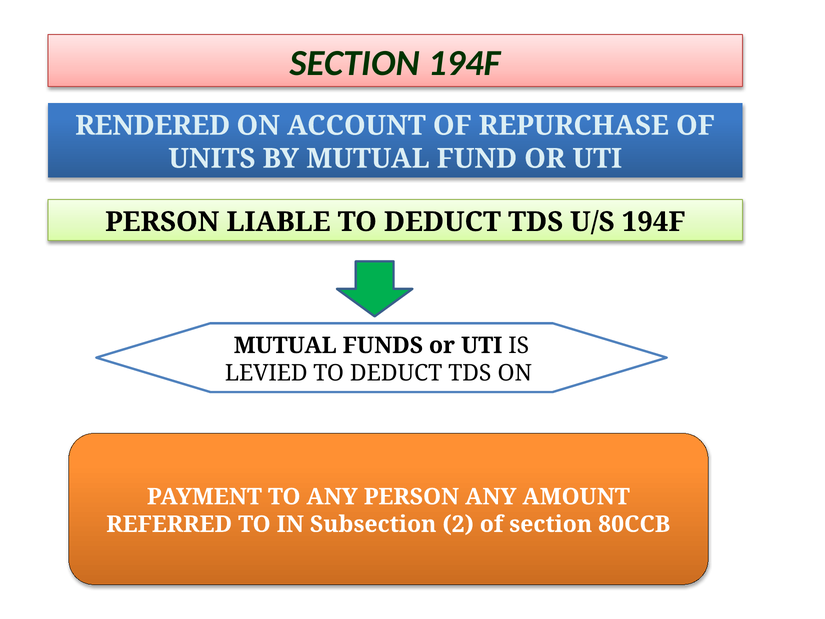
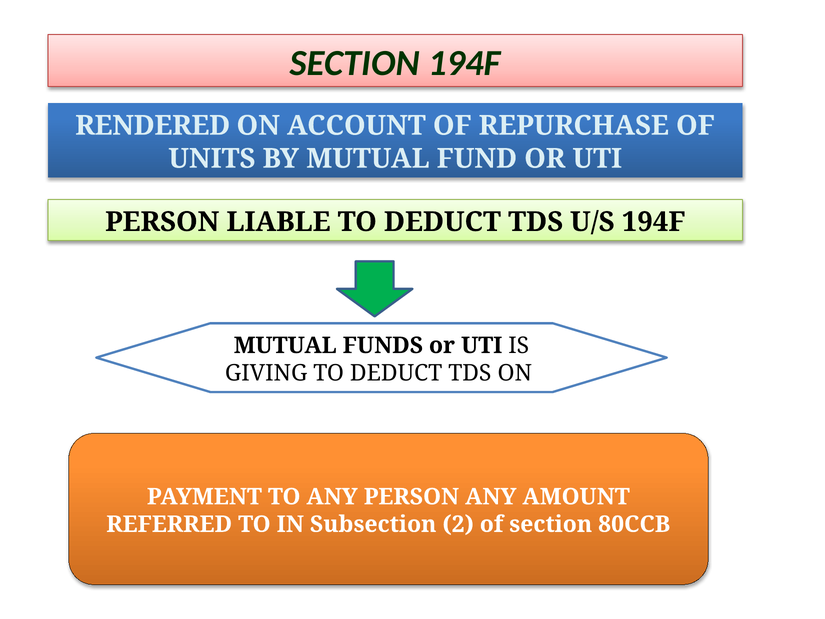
LEVIED: LEVIED -> GIVING
